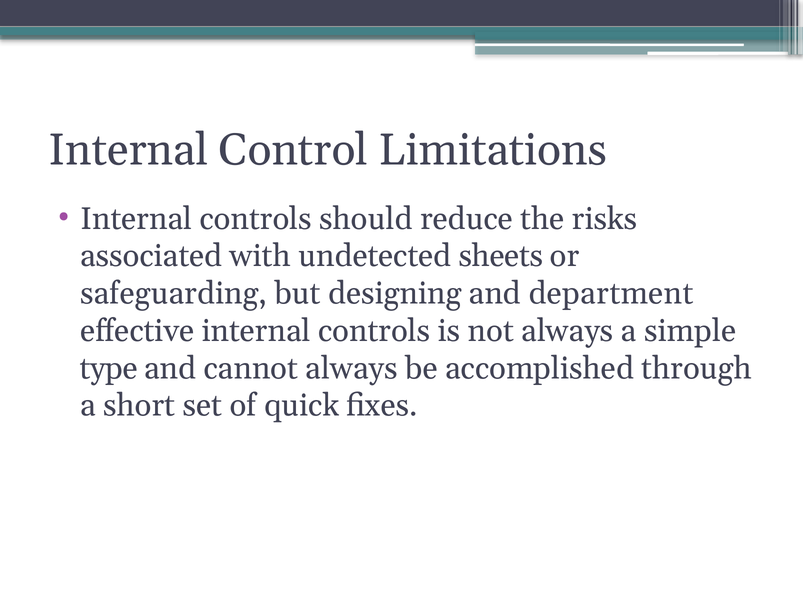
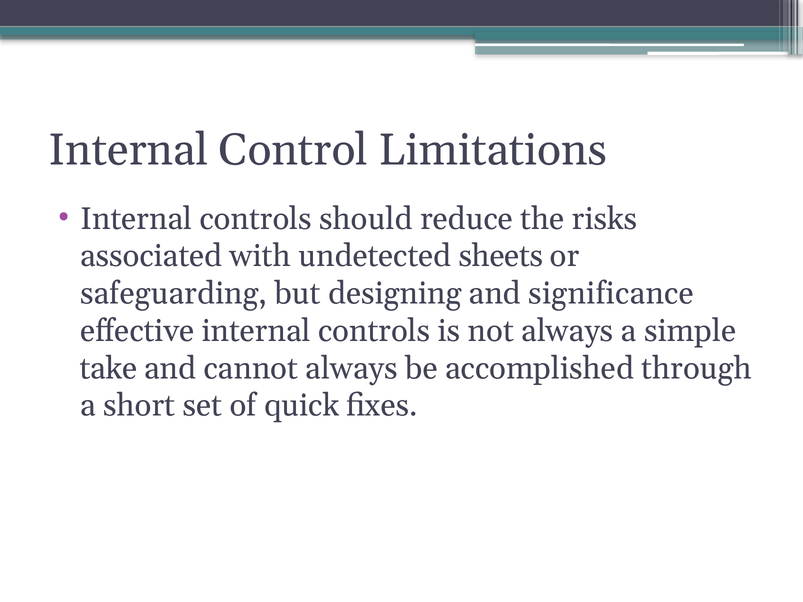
department: department -> significance
type: type -> take
